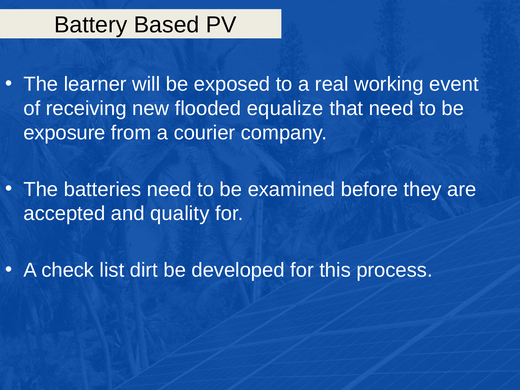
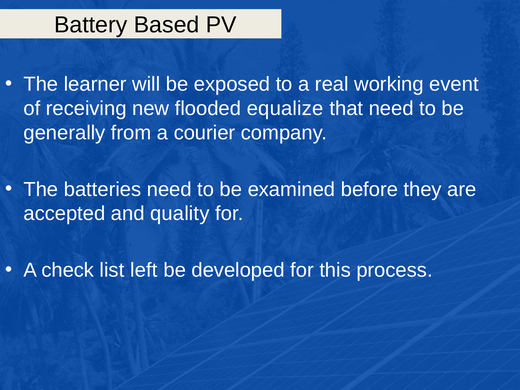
exposure: exposure -> generally
dirt: dirt -> left
